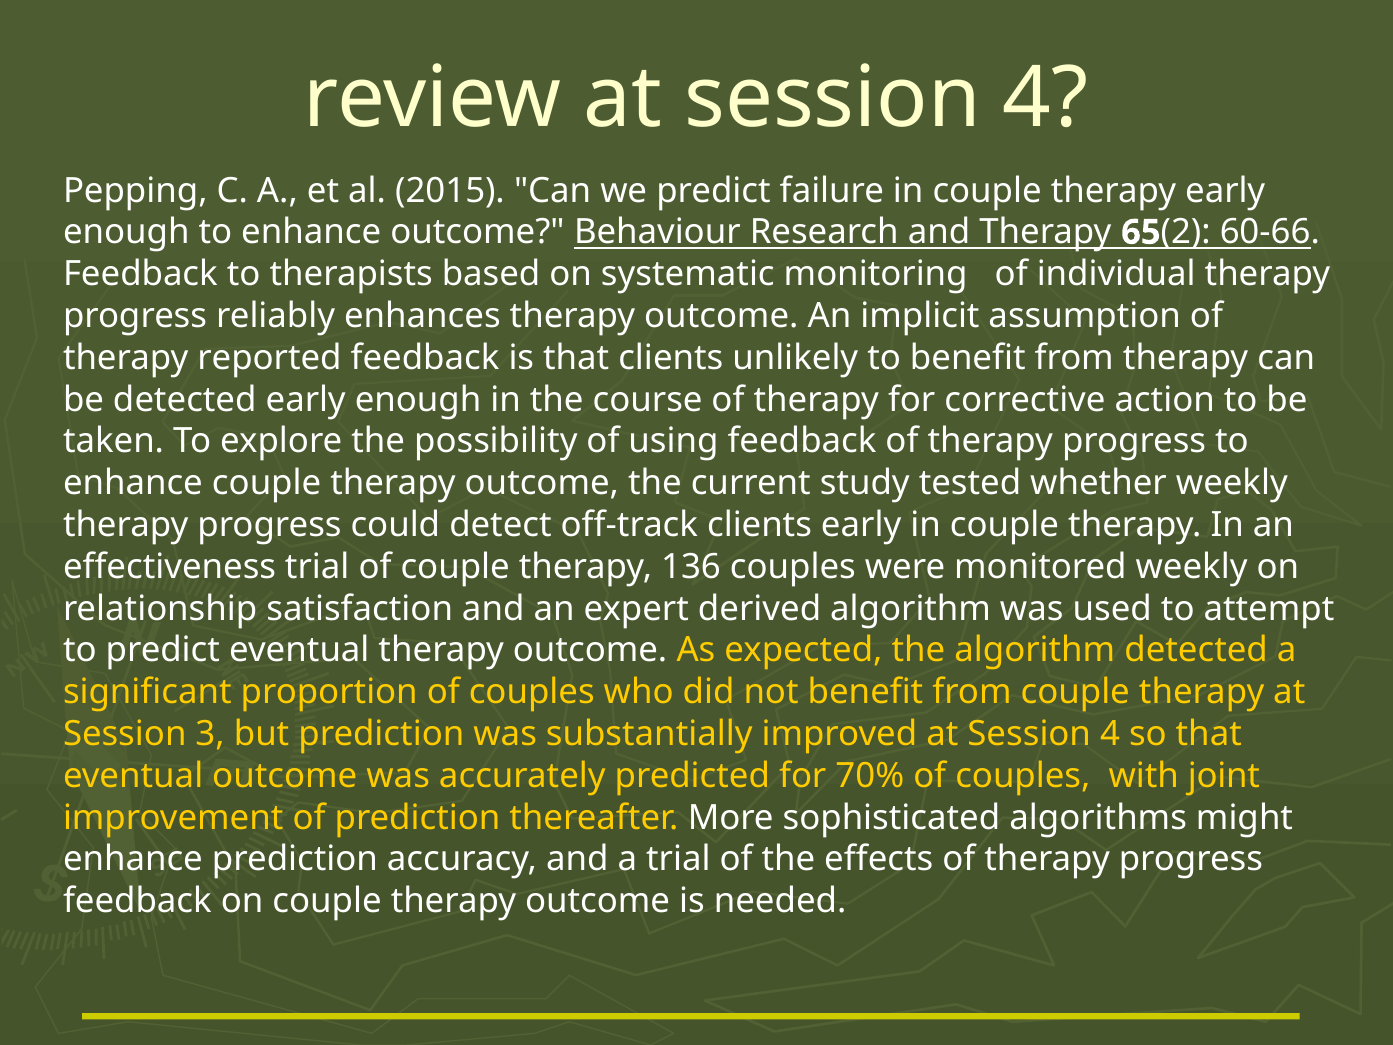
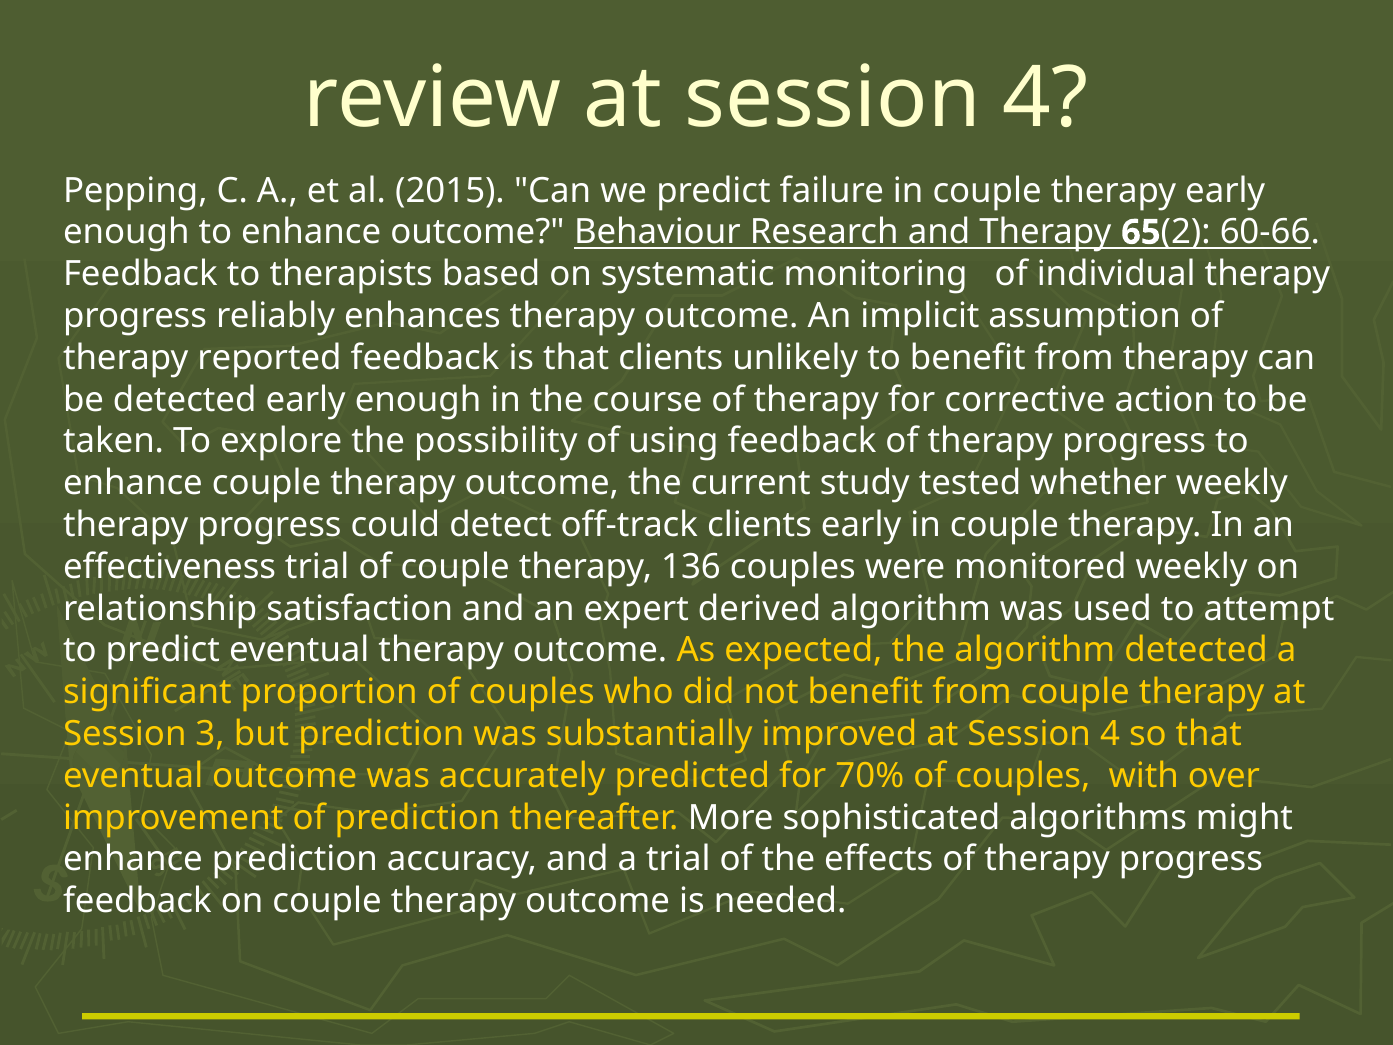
joint: joint -> over
